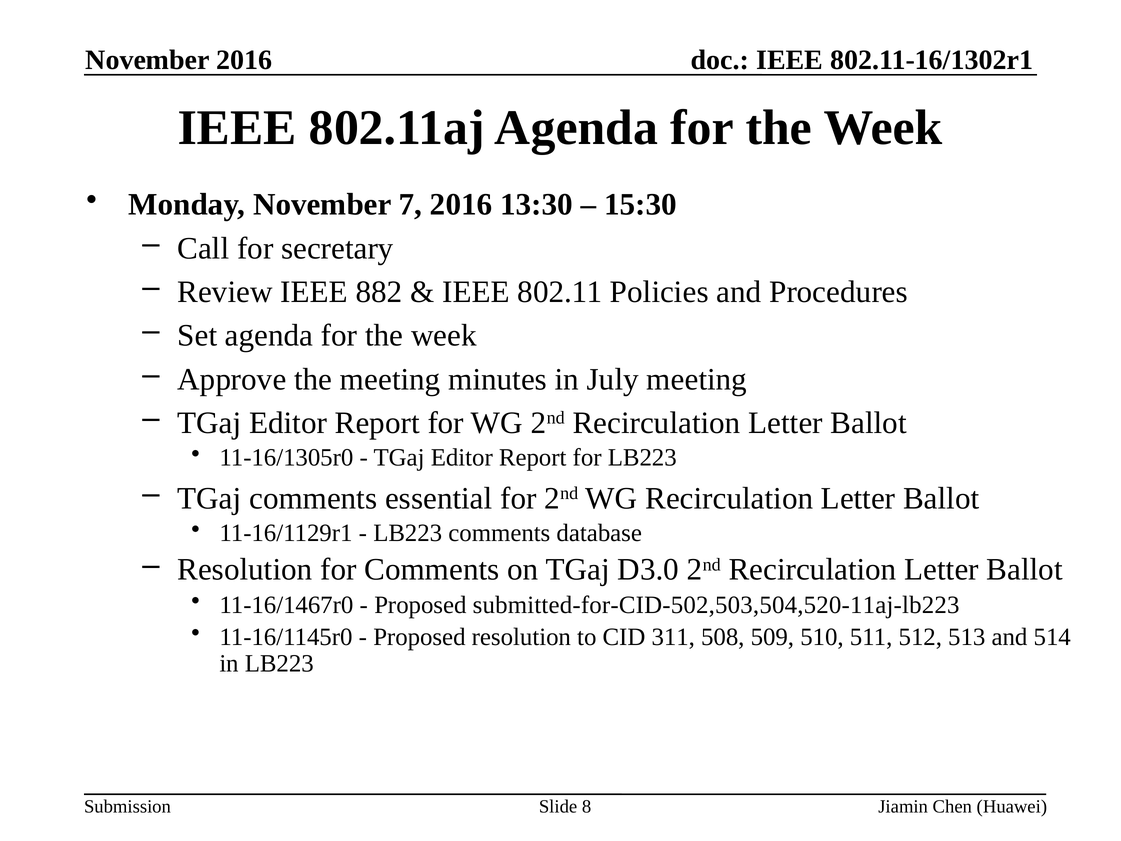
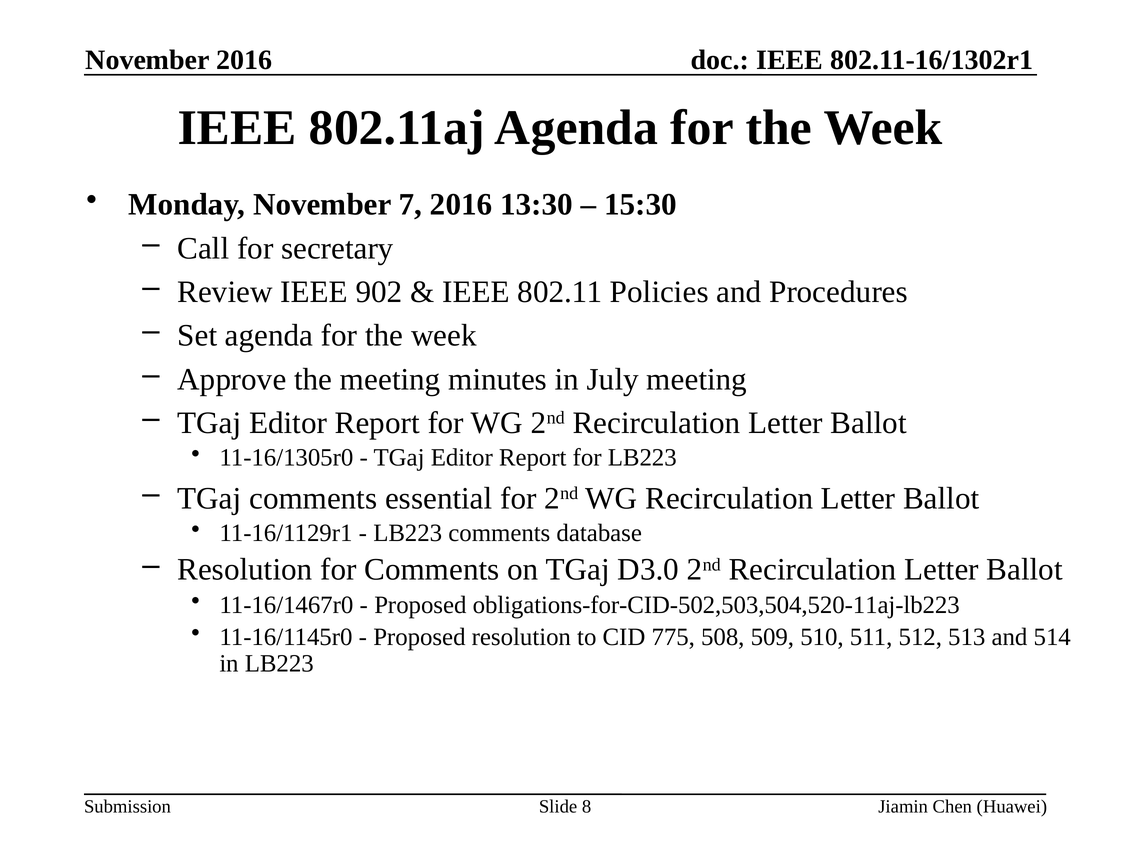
882: 882 -> 902
submitted-for-CID-502,503,504,520-11aj-lb223: submitted-for-CID-502,503,504,520-11aj-lb223 -> obligations-for-CID-502,503,504,520-11aj-lb223
311: 311 -> 775
